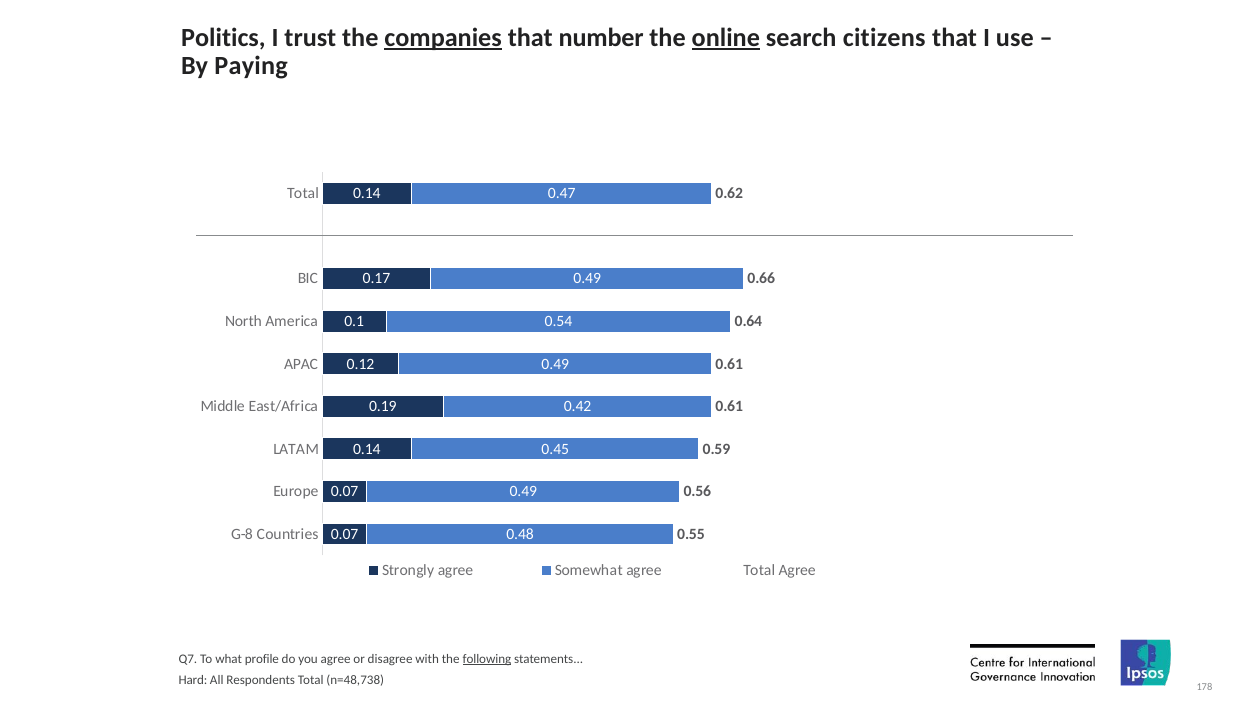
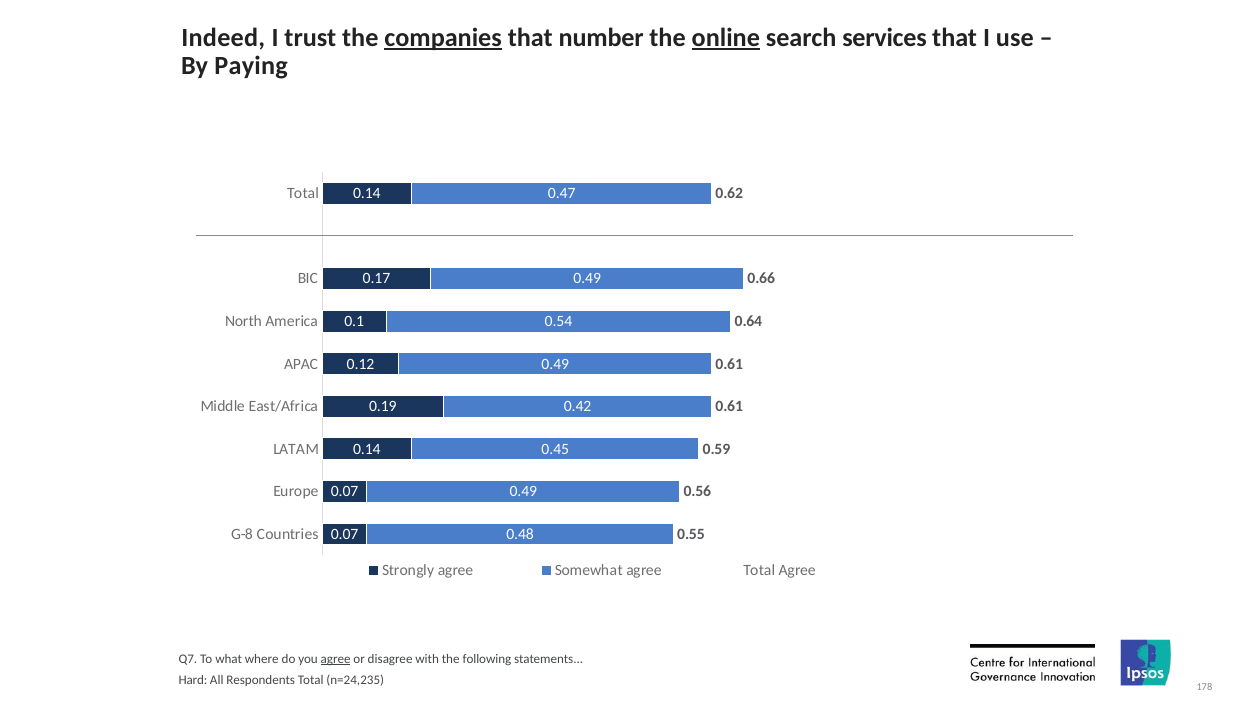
Politics: Politics -> Indeed
citizens: citizens -> services
profile: profile -> where
agree at (336, 659) underline: none -> present
following underline: present -> none
n=48,738: n=48,738 -> n=24,235
